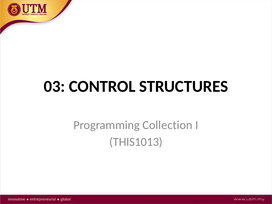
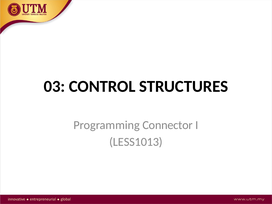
Collection: Collection -> Connector
THIS1013: THIS1013 -> LESS1013
